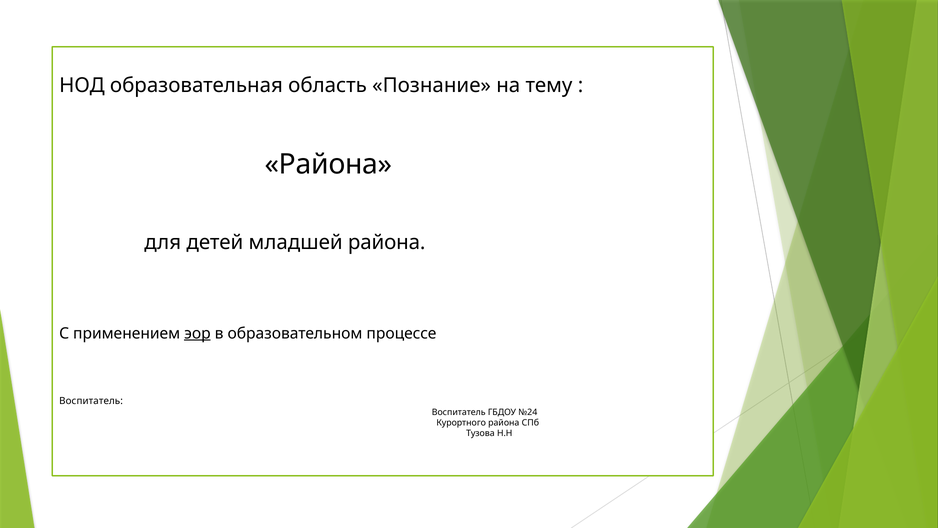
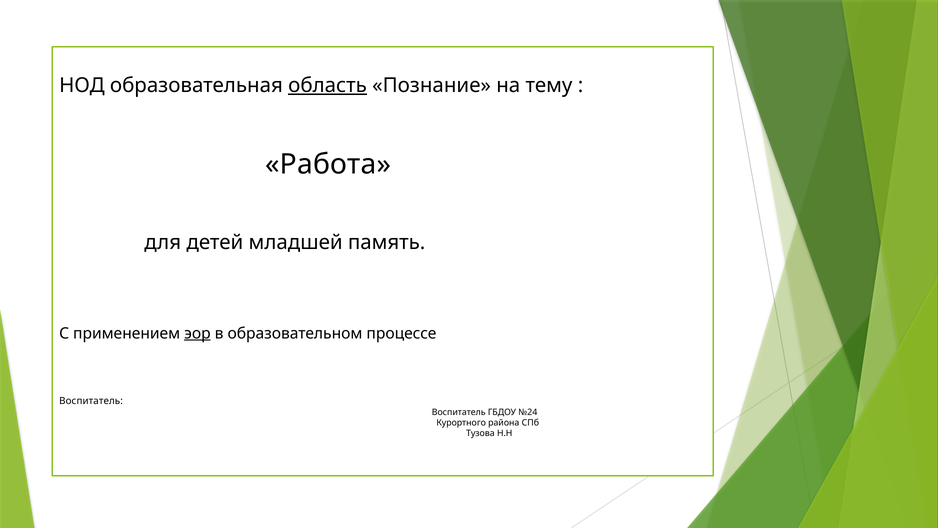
область underline: none -> present
Района at (328, 164): Района -> Работа
младшей района: района -> память
